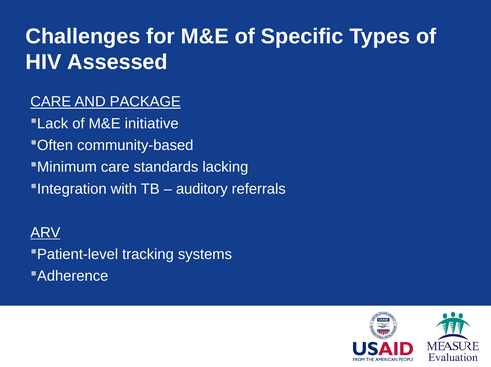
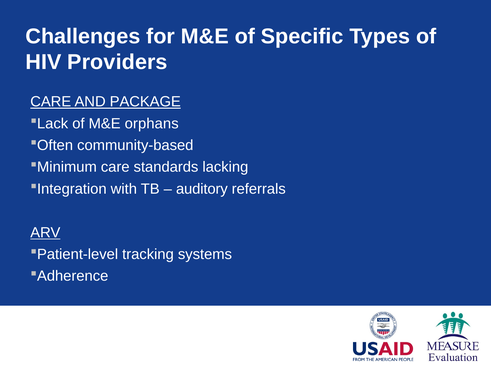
Assessed: Assessed -> Providers
initiative: initiative -> orphans
